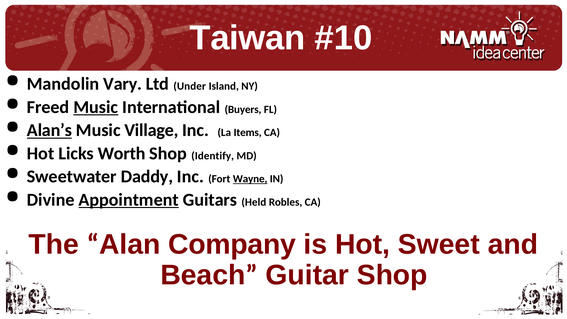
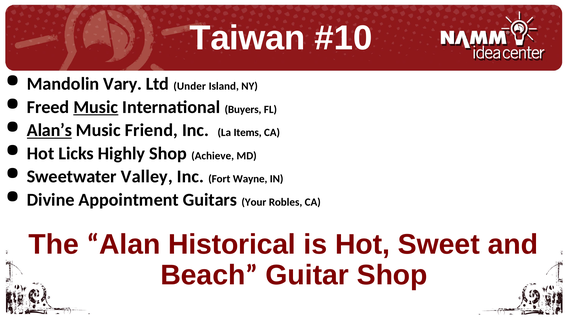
Village: Village -> Friend
Worth: Worth -> Highly
Identify: Identify -> Achieve
Daddy: Daddy -> Valley
Wayne underline: present -> none
Appointment underline: present -> none
Held: Held -> Your
Company: Company -> Historical
